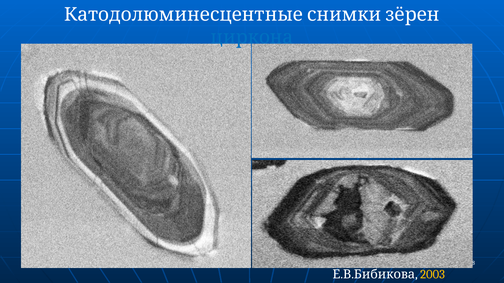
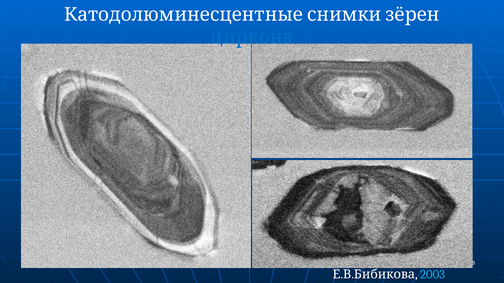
2003 colour: yellow -> light blue
